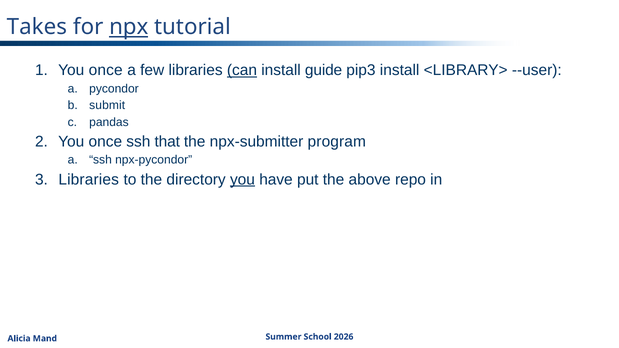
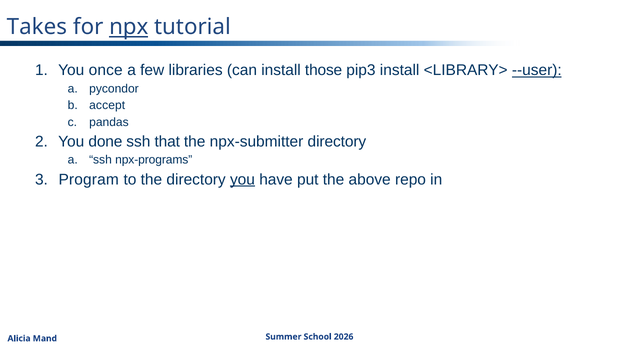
can underline: present -> none
guide: guide -> those
--user underline: none -> present
submit: submit -> accept
once at (105, 142): once -> done
npx-submitter program: program -> directory
npx-pycondor: npx-pycondor -> npx-programs
Libraries at (89, 180): Libraries -> Program
